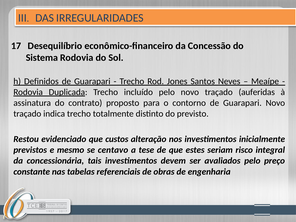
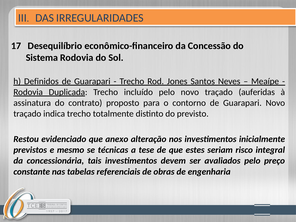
custos: custos -> anexo
centavo: centavo -> técnicas
